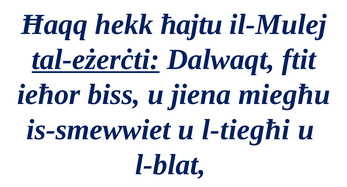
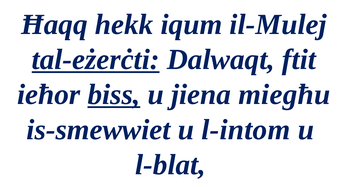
ħajtu: ħajtu -> iqum
biss underline: none -> present
l-tiegħi: l-tiegħi -> l-intom
